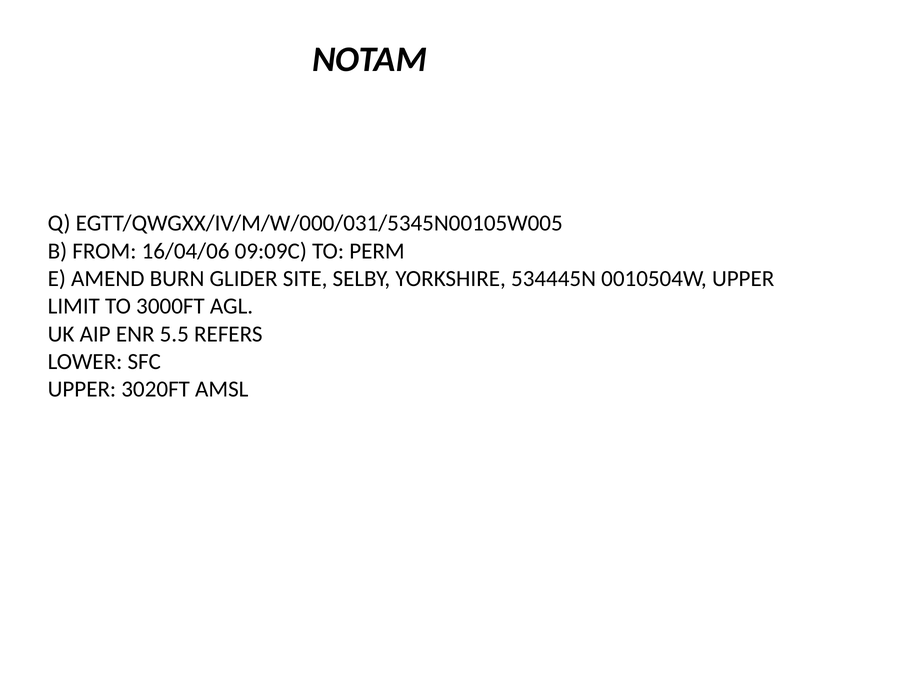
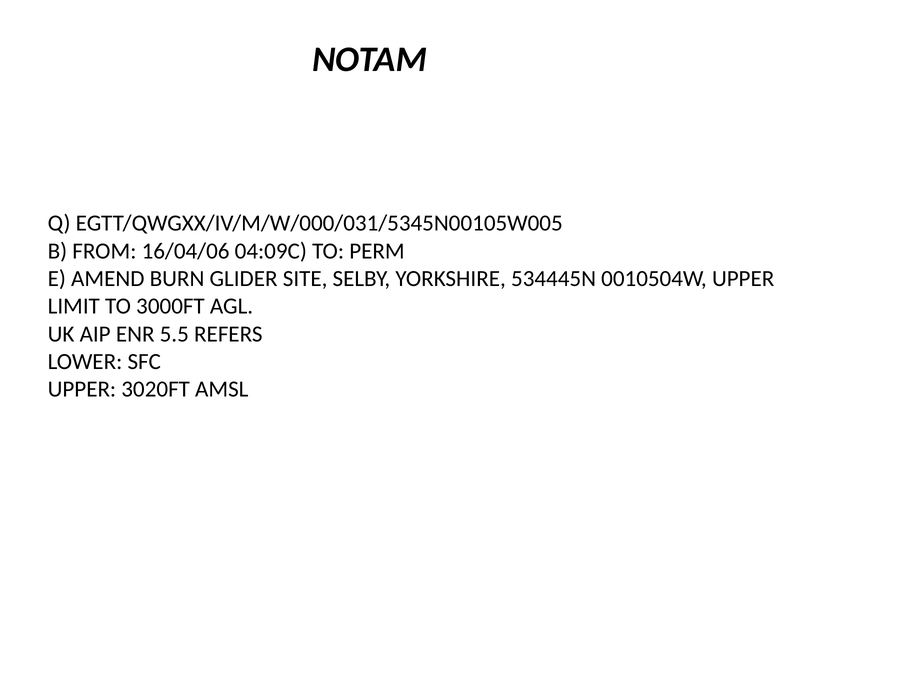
09:09C: 09:09C -> 04:09C
